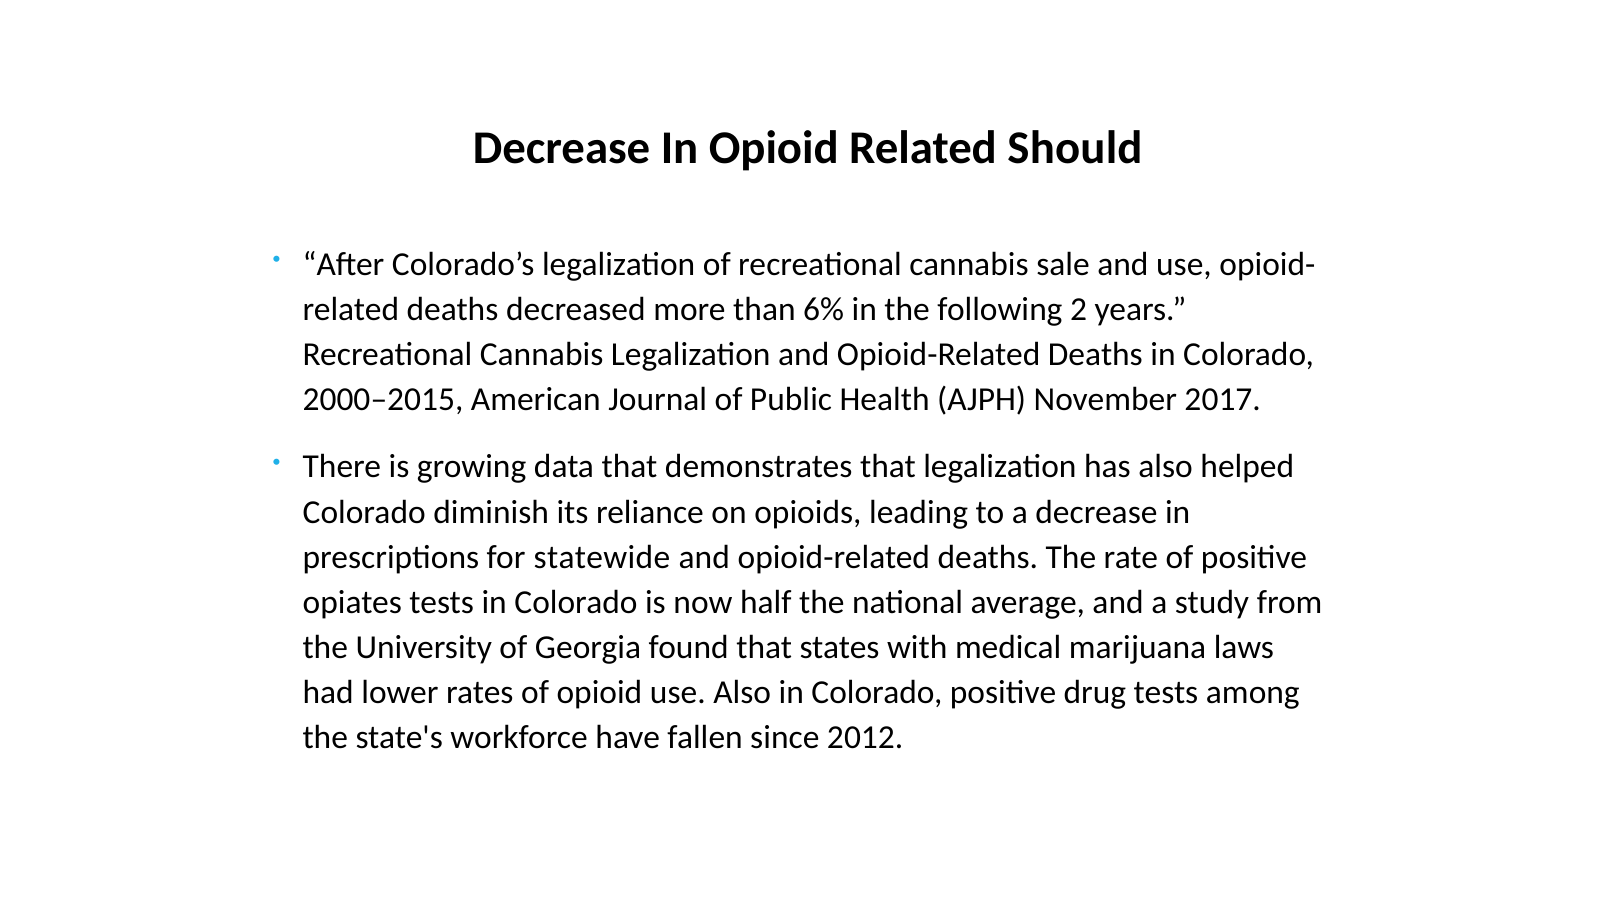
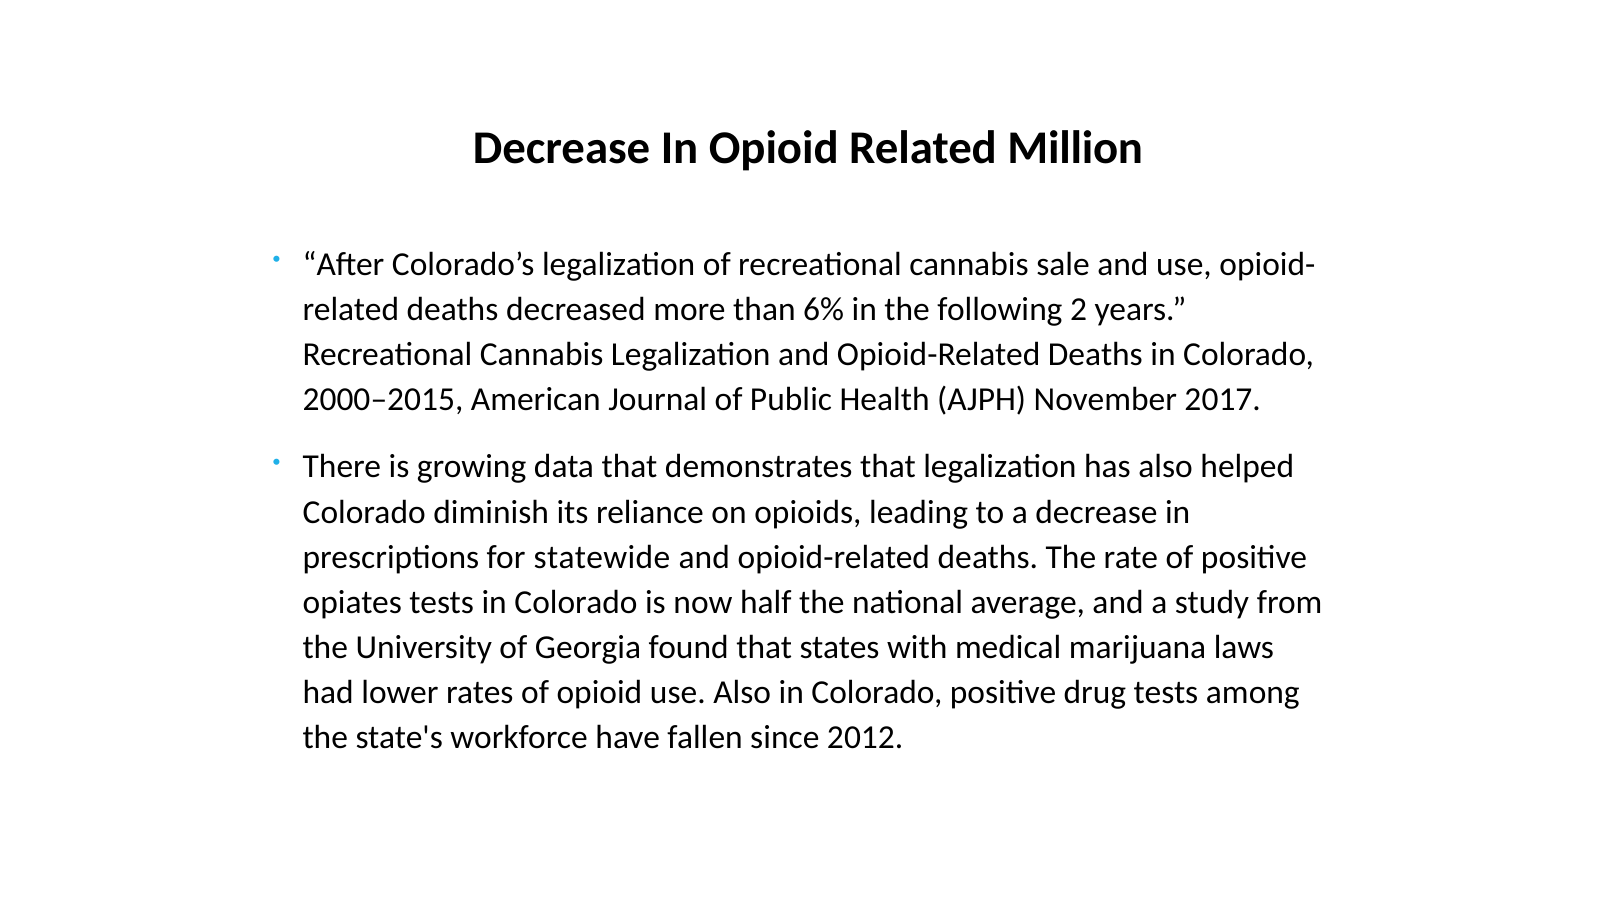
Should: Should -> Million
